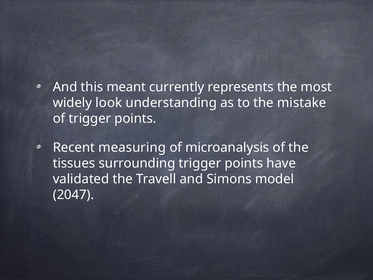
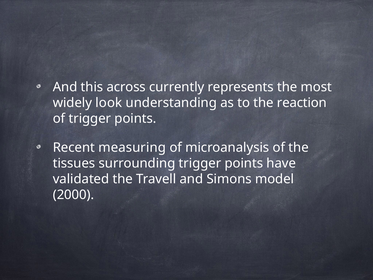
meant: meant -> across
mistake: mistake -> reaction
2047: 2047 -> 2000
